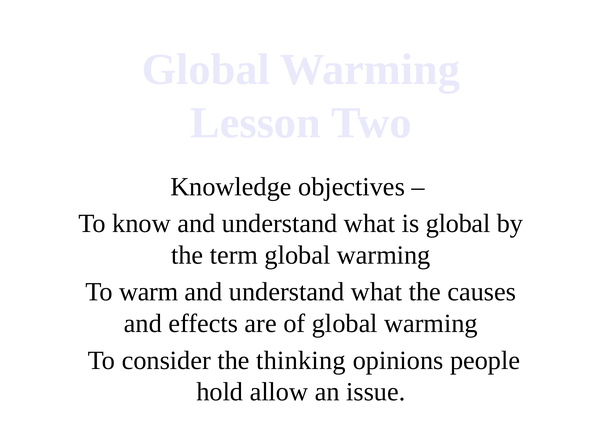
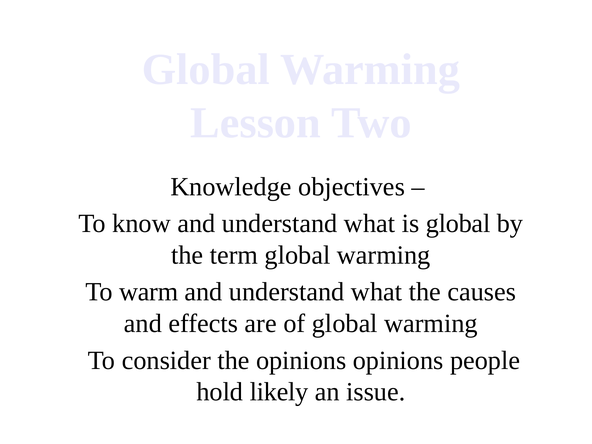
the thinking: thinking -> opinions
allow: allow -> likely
